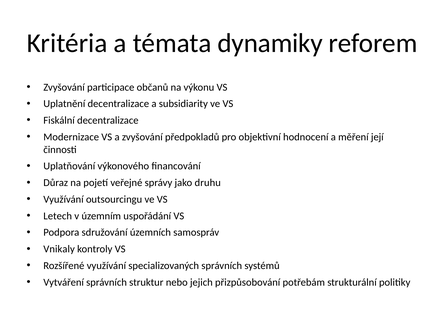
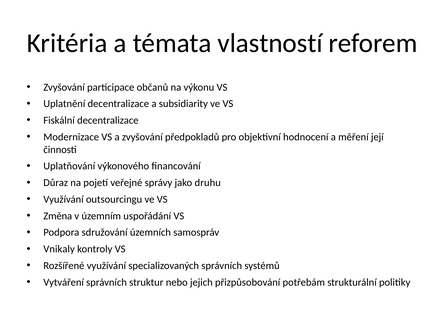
dynamiky: dynamiky -> vlastností
Letech: Letech -> Změna
